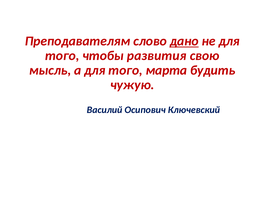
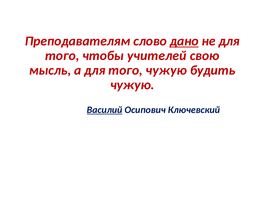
развития: развития -> учителей
того марта: марта -> чужую
Василий underline: none -> present
